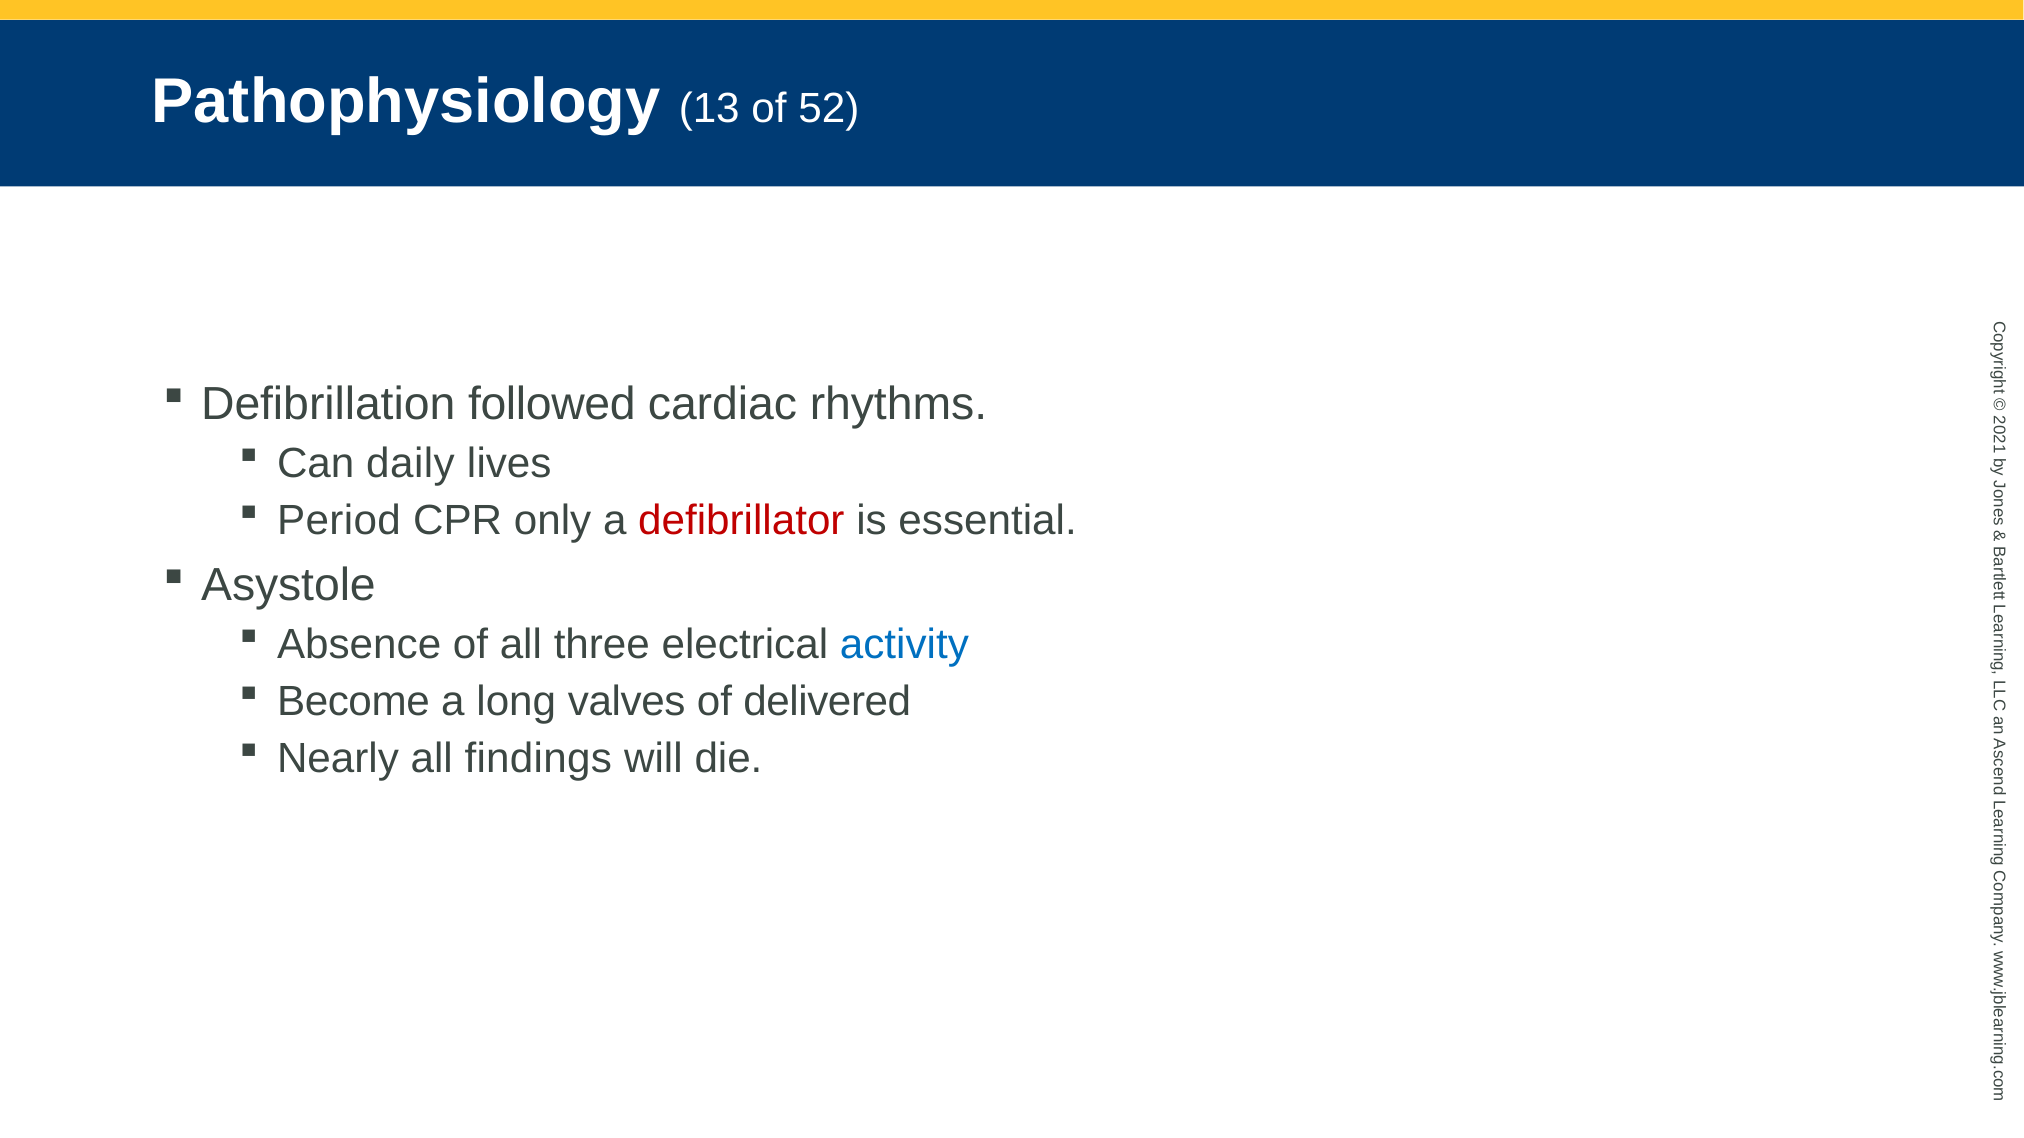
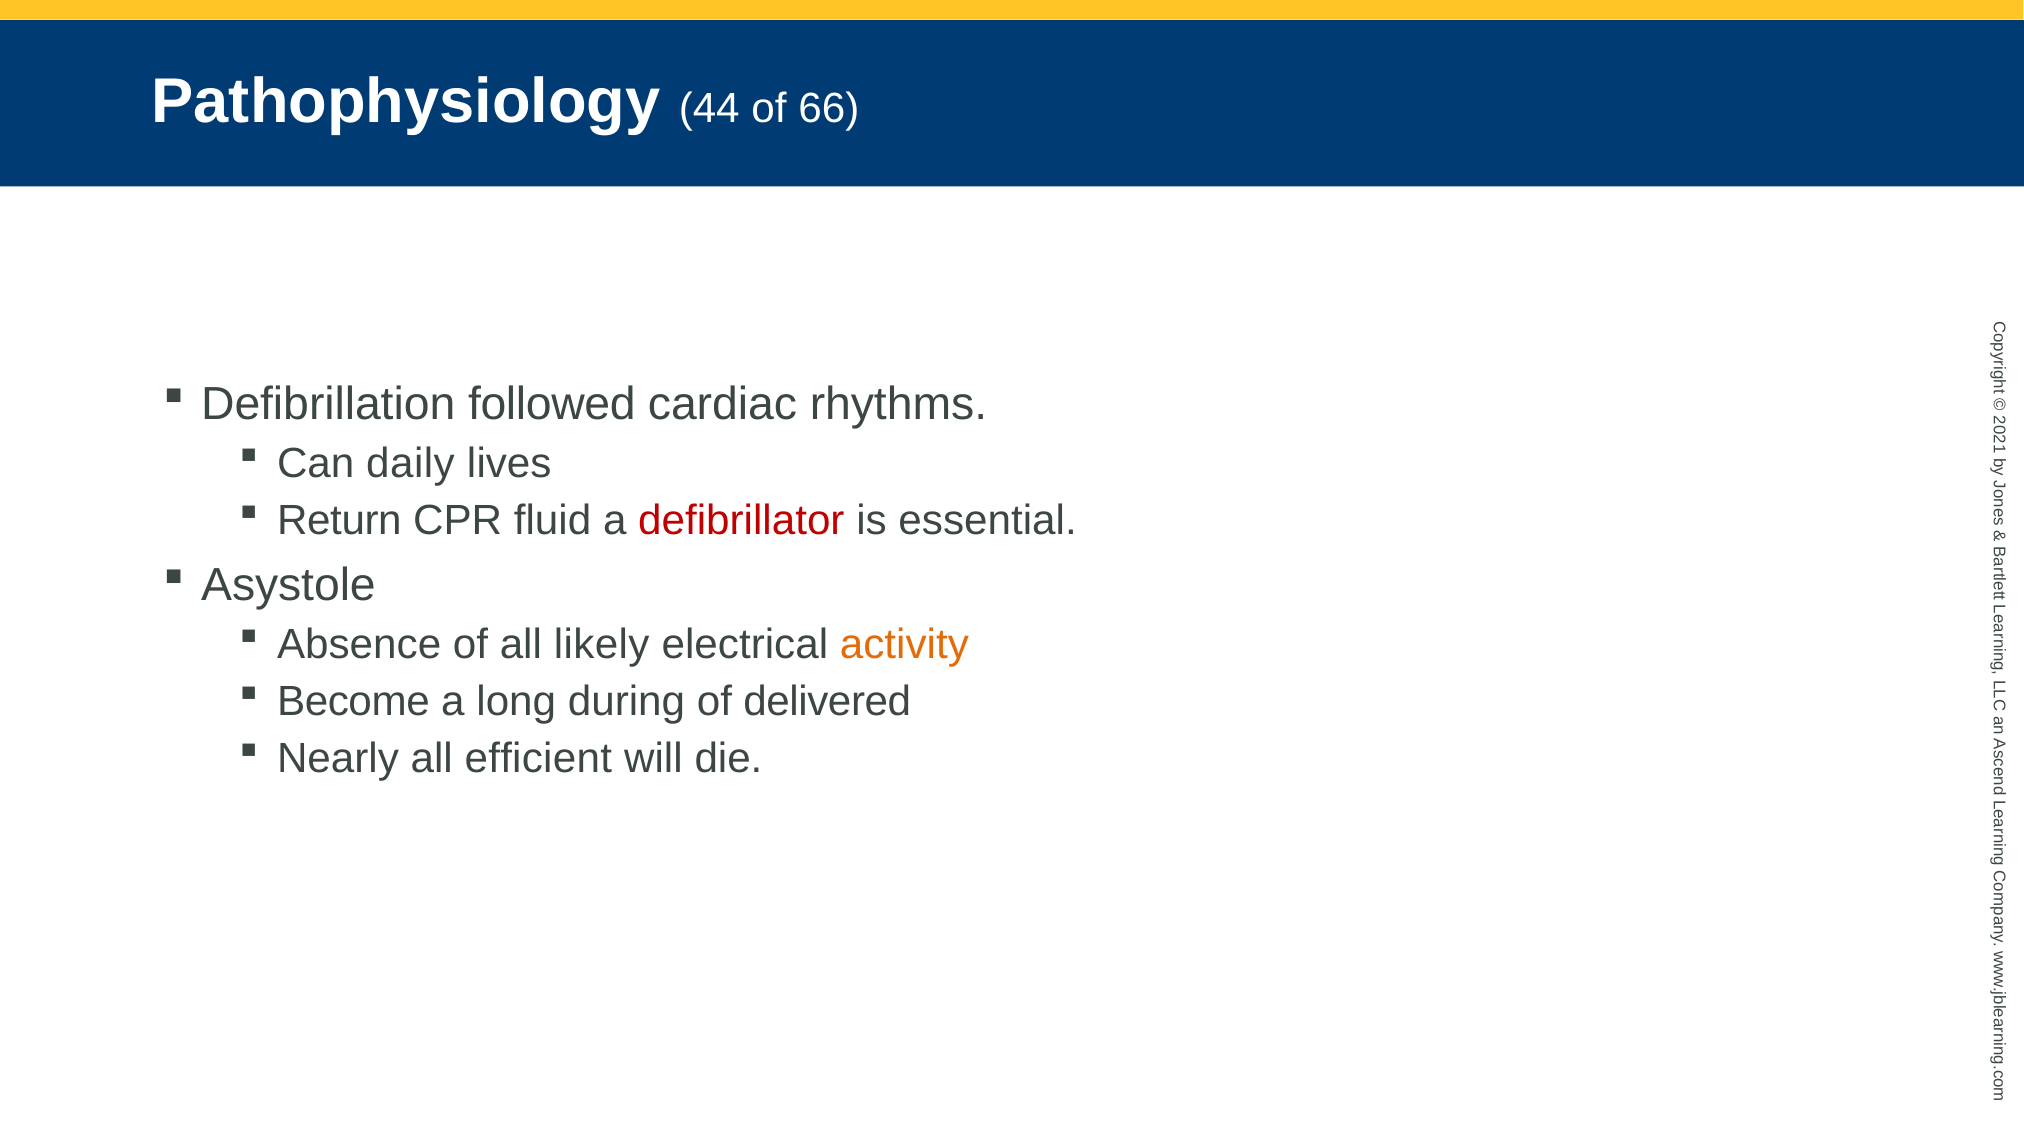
13: 13 -> 44
52: 52 -> 66
Period: Period -> Return
only: only -> fluid
three: three -> likely
activity colour: blue -> orange
valves: valves -> during
findings: findings -> efficient
